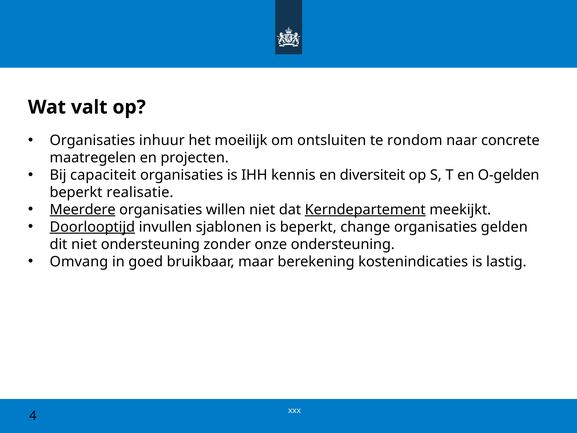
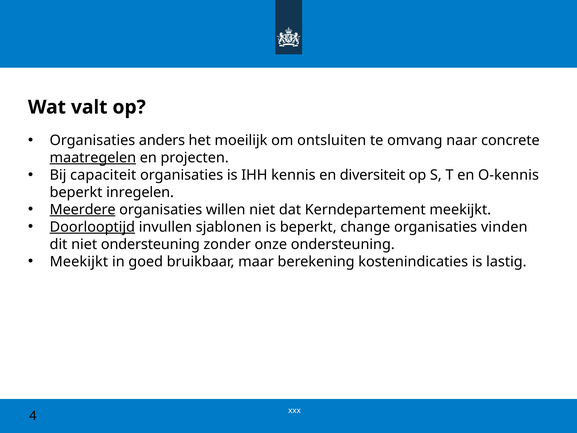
inhuur: inhuur -> anders
rondom: rondom -> omvang
maatregelen underline: none -> present
O-gelden: O-gelden -> O-kennis
realisatie: realisatie -> inregelen
Kerndepartement underline: present -> none
gelden: gelden -> vinden
Omvang at (79, 261): Omvang -> Meekijkt
